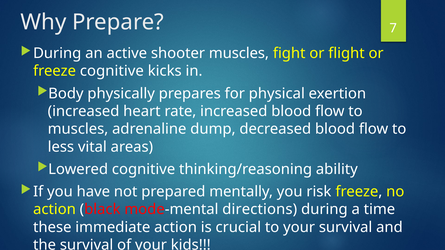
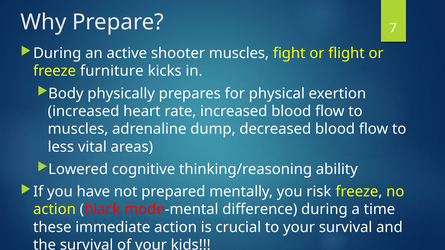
freeze cognitive: cognitive -> furniture
directions: directions -> difference
